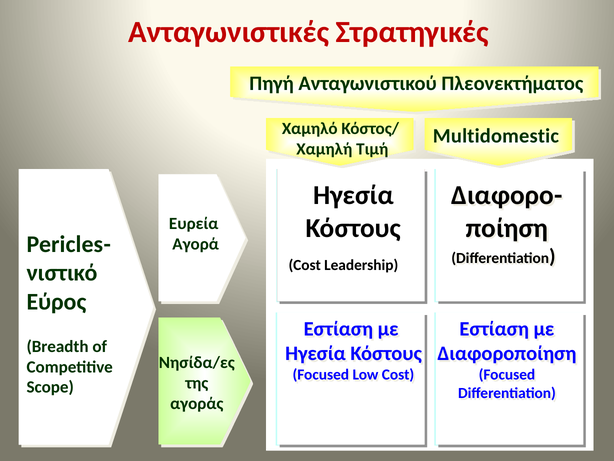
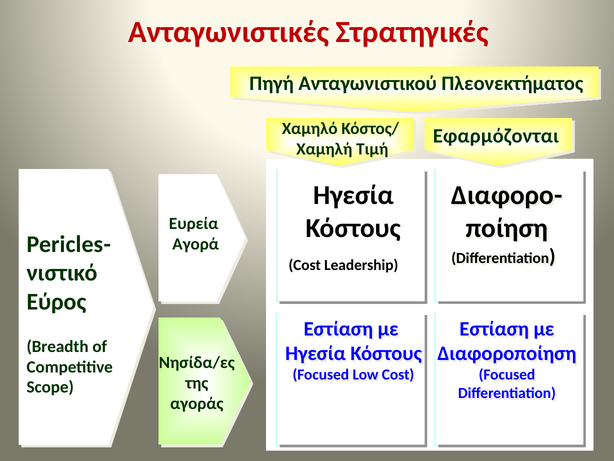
Multidomestic: Multidomestic -> Εφαρμόζονται
